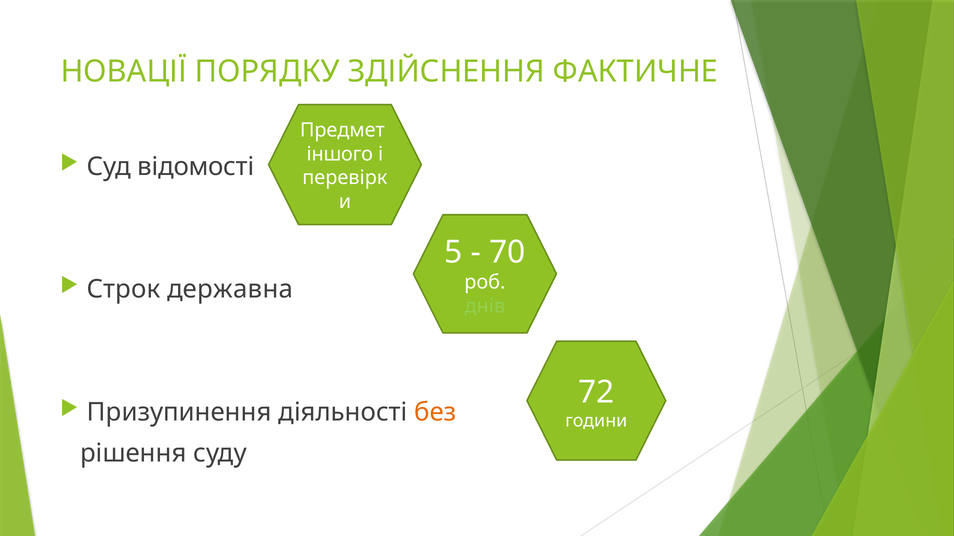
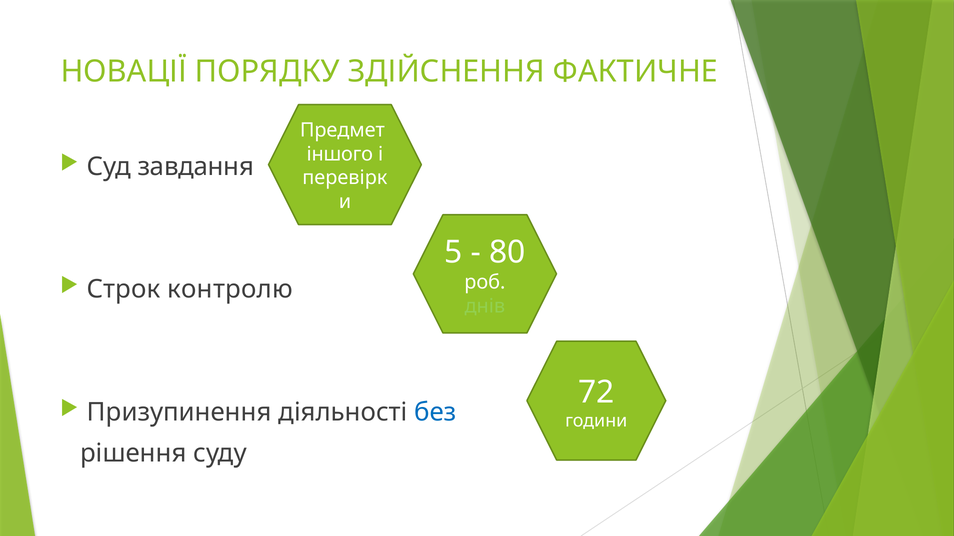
відомості: відомості -> завдання
70: 70 -> 80
державна: державна -> контролю
без colour: orange -> blue
